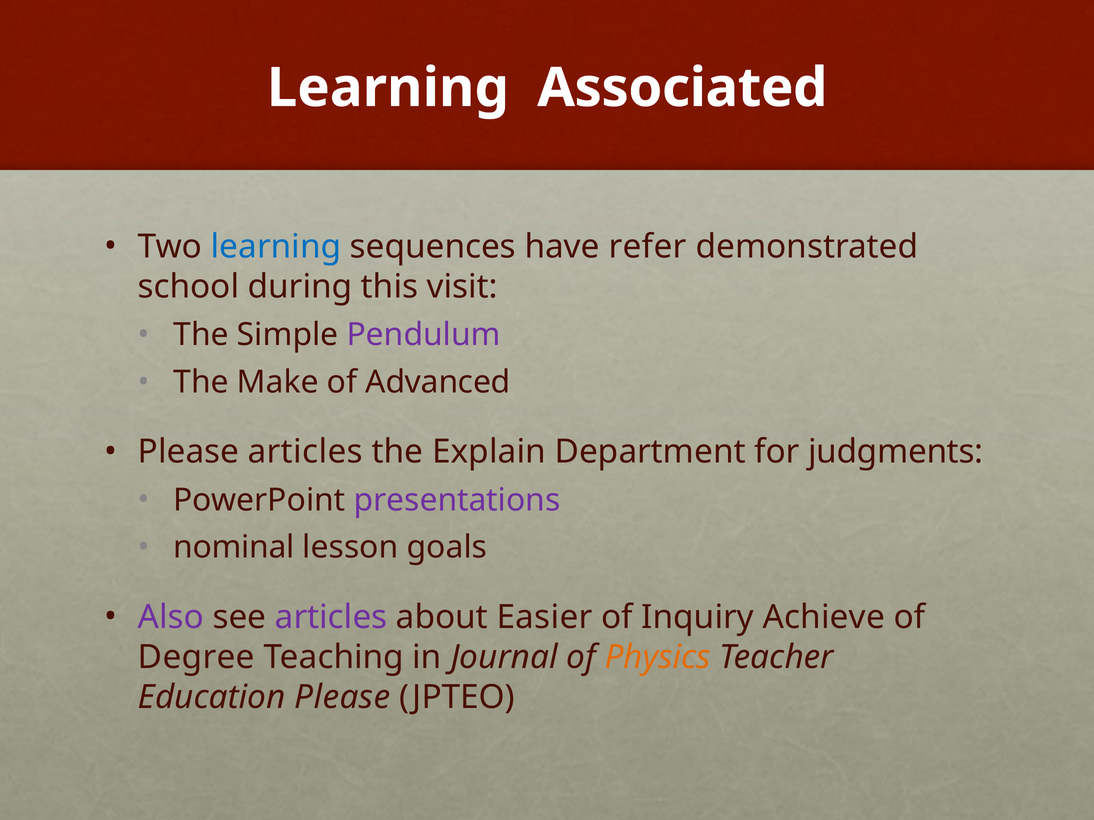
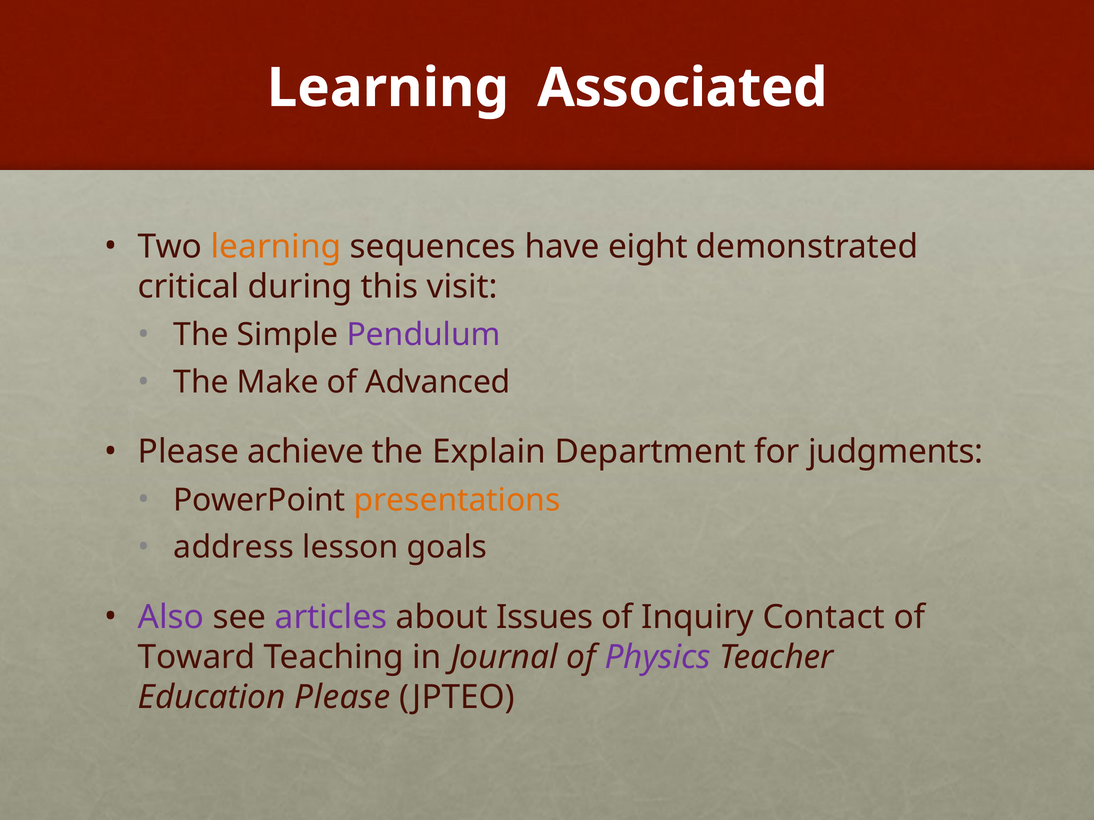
learning at (276, 247) colour: blue -> orange
refer: refer -> eight
school: school -> critical
Please articles: articles -> achieve
presentations colour: purple -> orange
nominal: nominal -> address
Easier: Easier -> Issues
Achieve: Achieve -> Contact
Degree: Degree -> Toward
Physics colour: orange -> purple
